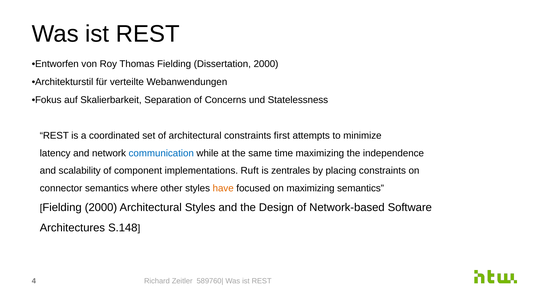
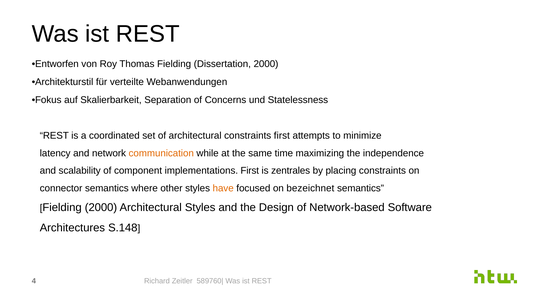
communication colour: blue -> orange
implementations Ruft: Ruft -> First
on maximizing: maximizing -> bezeichnet
